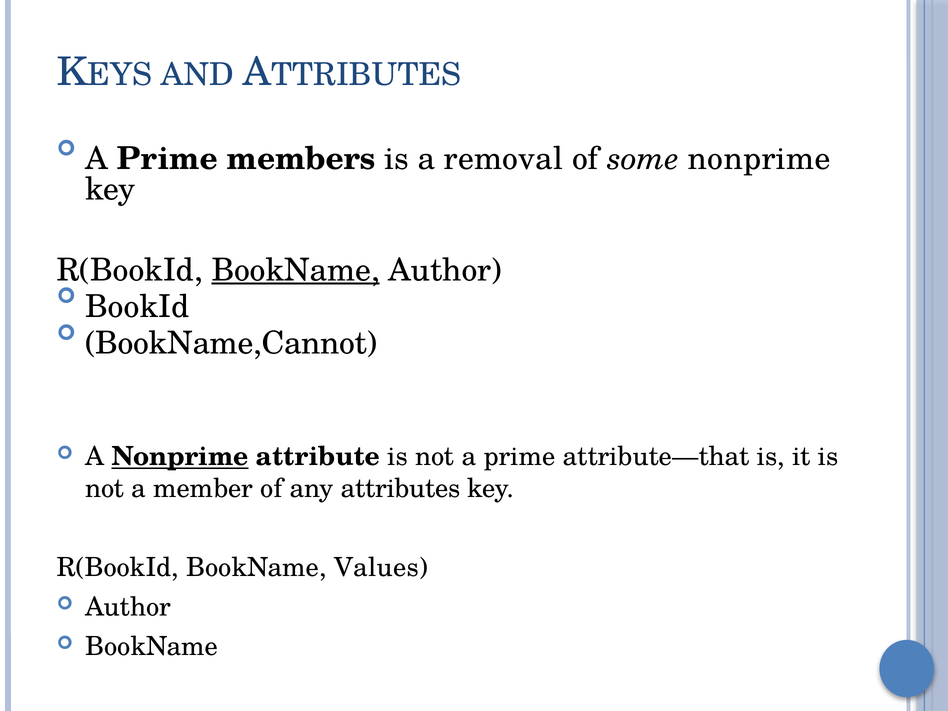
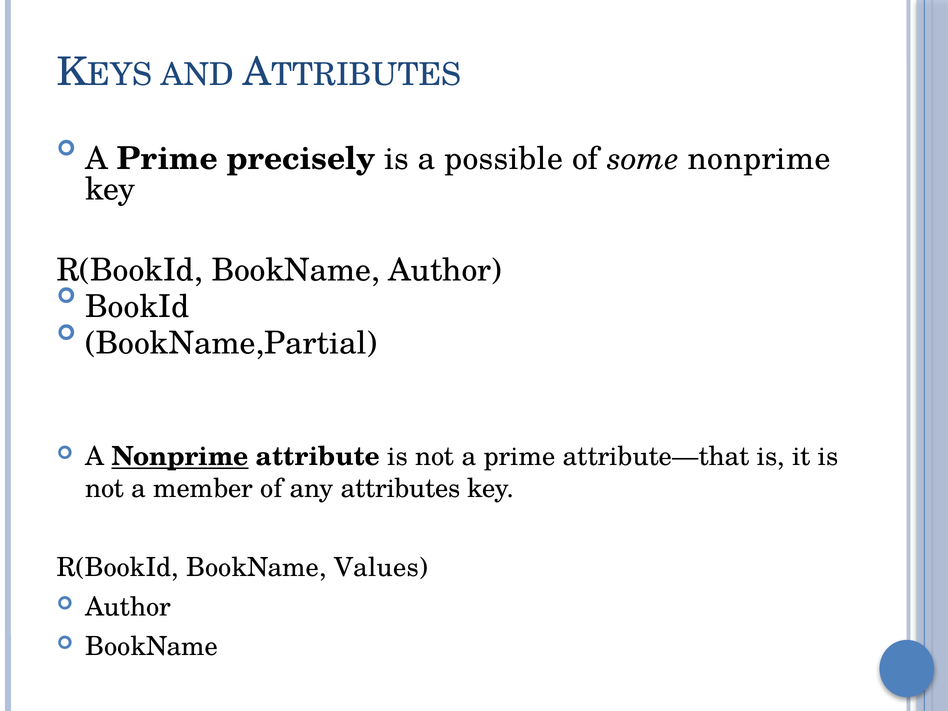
members: members -> precisely
removal: removal -> possible
BookName at (296, 270) underline: present -> none
BookName,Cannot: BookName,Cannot -> BookName,Partial
